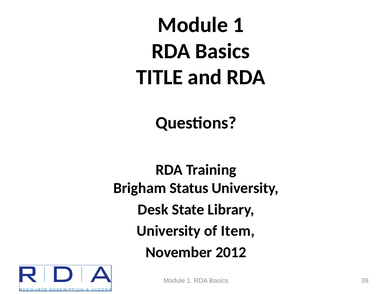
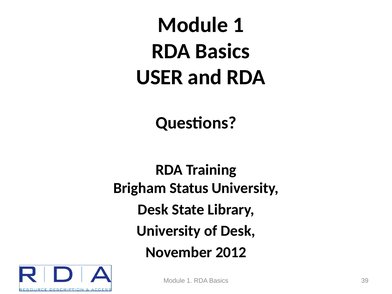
TITLE: TITLE -> USER
of Item: Item -> Desk
